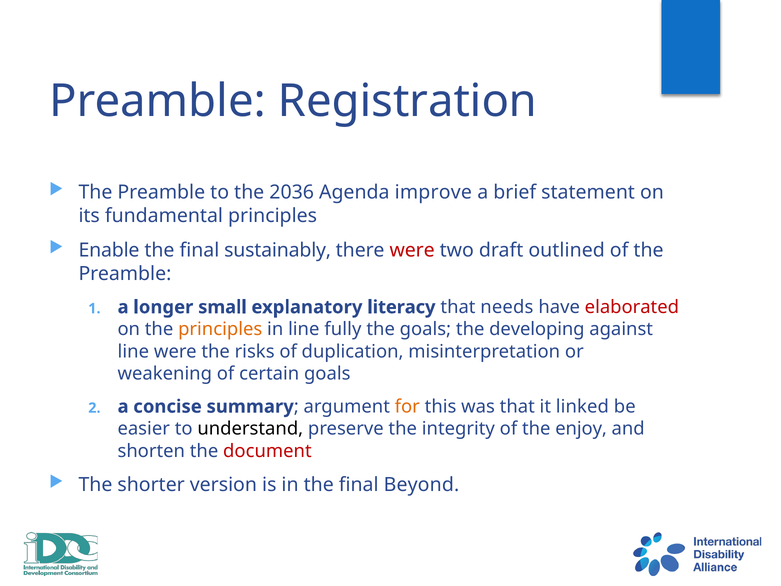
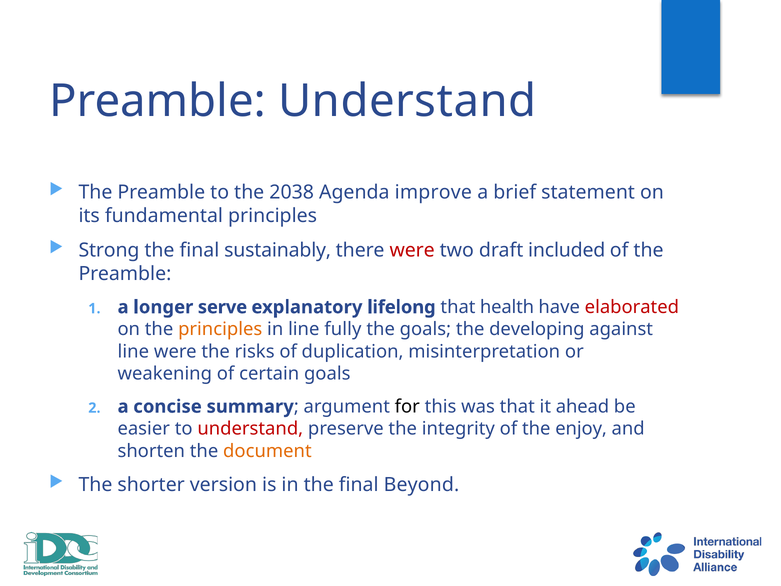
Preamble Registration: Registration -> Understand
2036: 2036 -> 2038
Enable: Enable -> Strong
outlined: outlined -> included
small: small -> serve
literacy: literacy -> lifelong
needs: needs -> health
for colour: orange -> black
linked: linked -> ahead
understand at (250, 429) colour: black -> red
document colour: red -> orange
